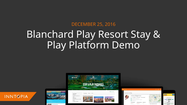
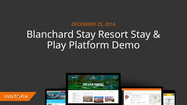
Blanchard Play: Play -> Stay
